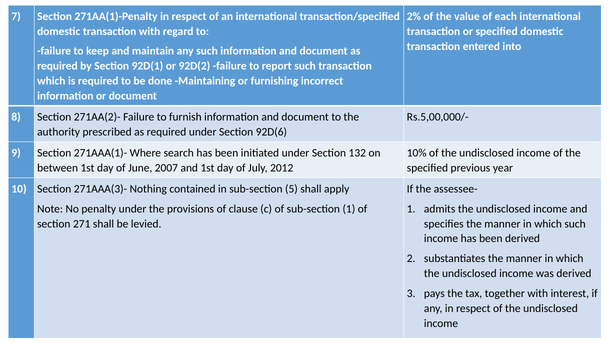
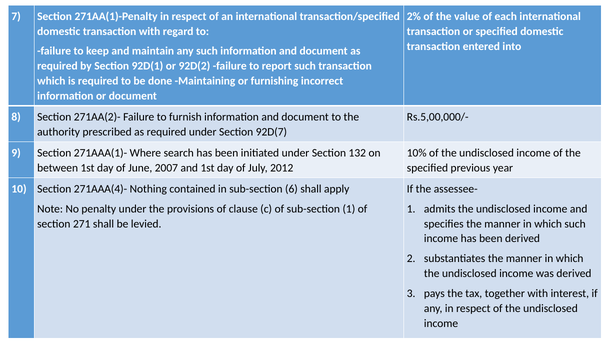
92D(6: 92D(6 -> 92D(7
271AAA(3)-: 271AAA(3)- -> 271AAA(4)-
5: 5 -> 6
